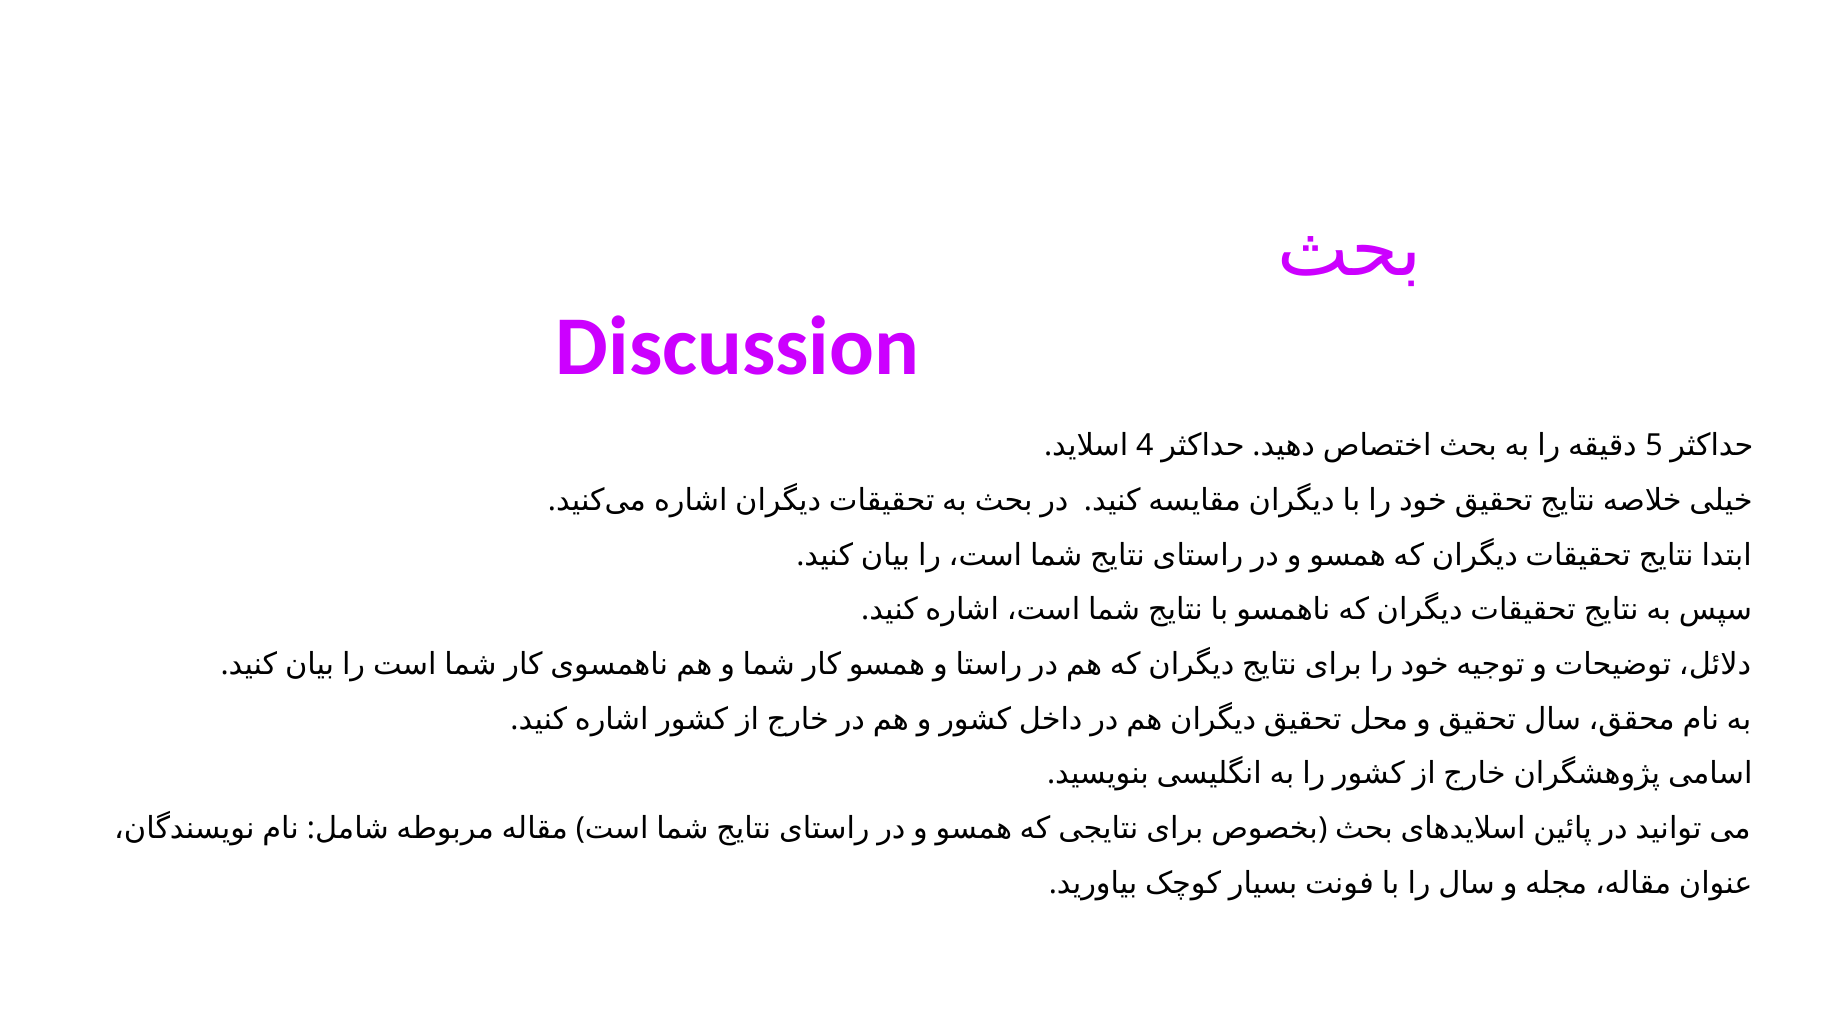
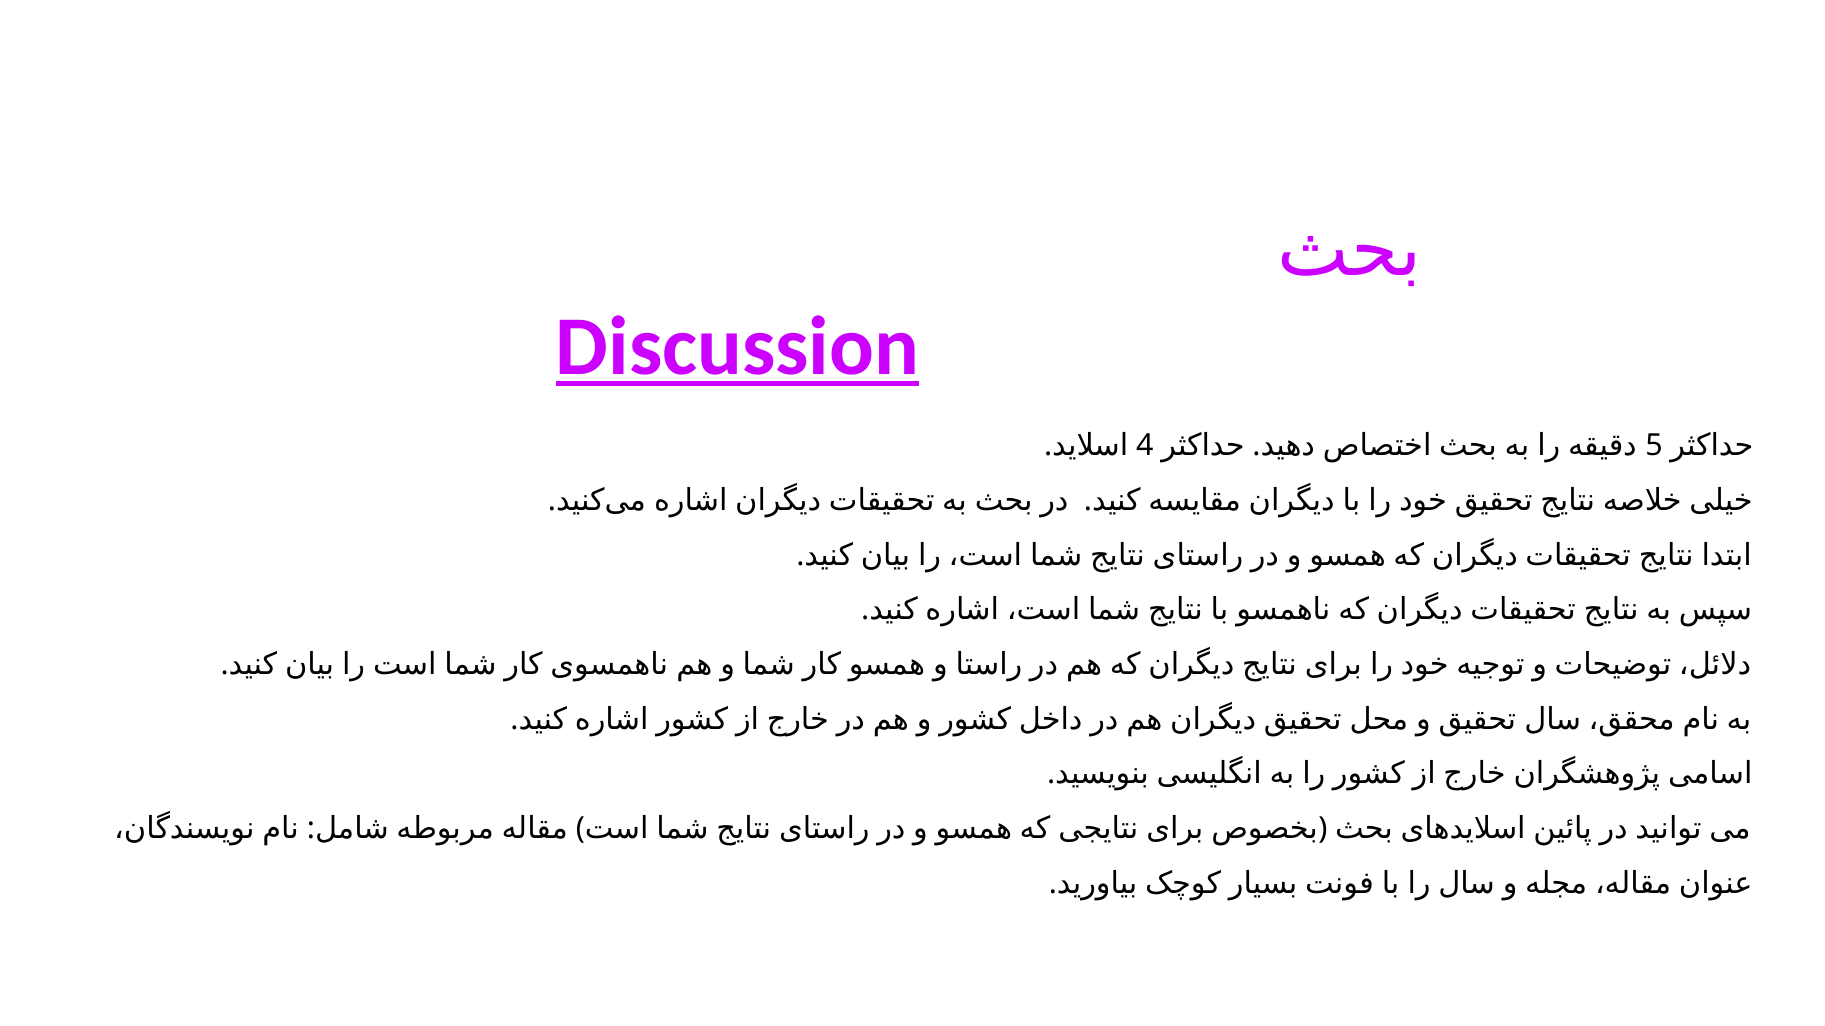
Discussion underline: none -> present
